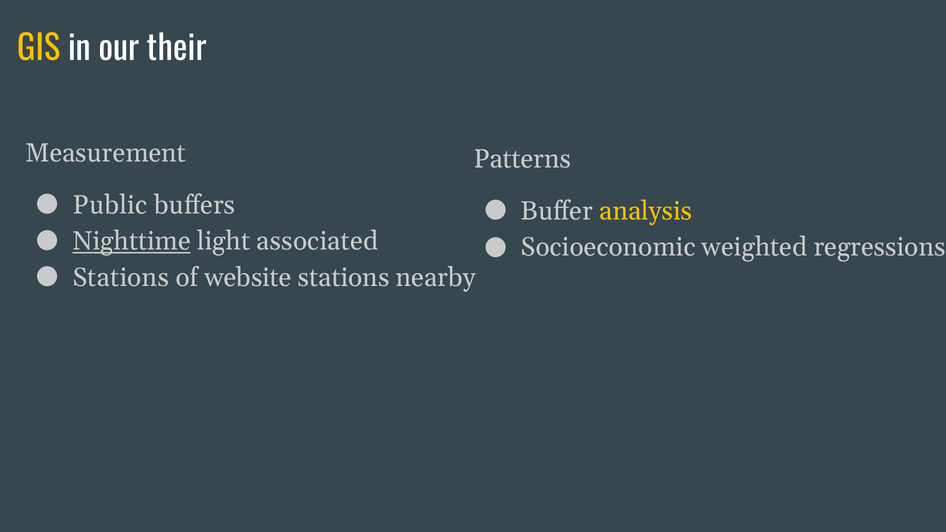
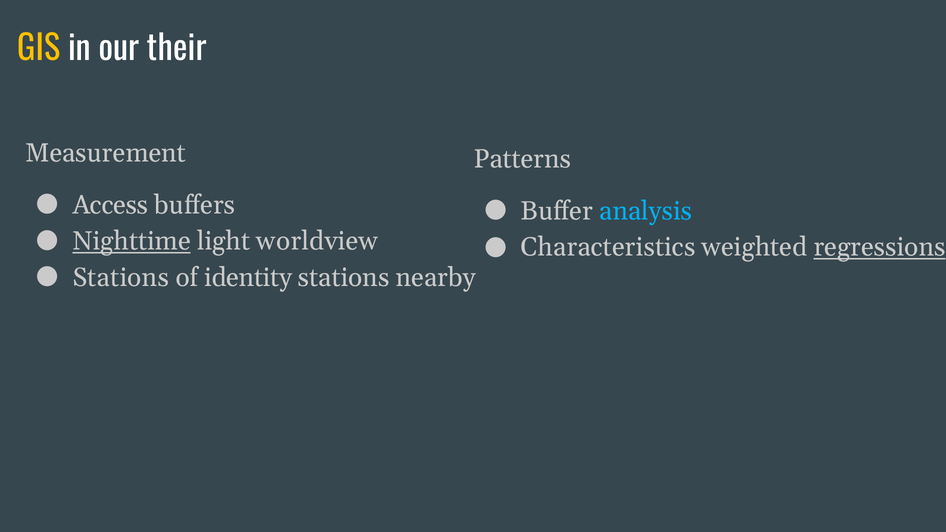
Public: Public -> Access
analysis colour: yellow -> light blue
associated: associated -> worldview
Socioeconomic: Socioeconomic -> Characteristics
regressions underline: none -> present
website: website -> identity
